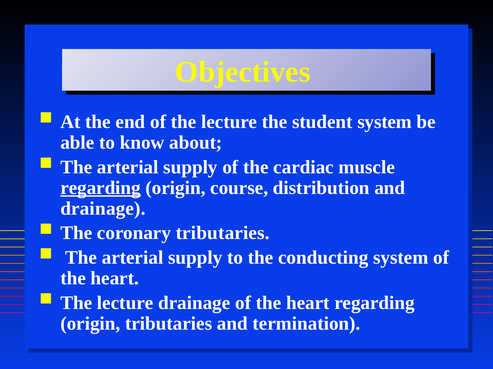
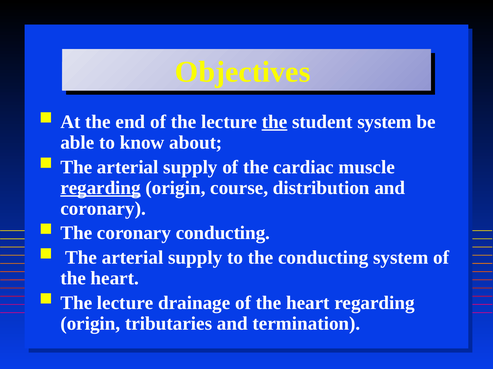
the at (275, 122) underline: none -> present
drainage at (103, 209): drainage -> coronary
coronary tributaries: tributaries -> conducting
